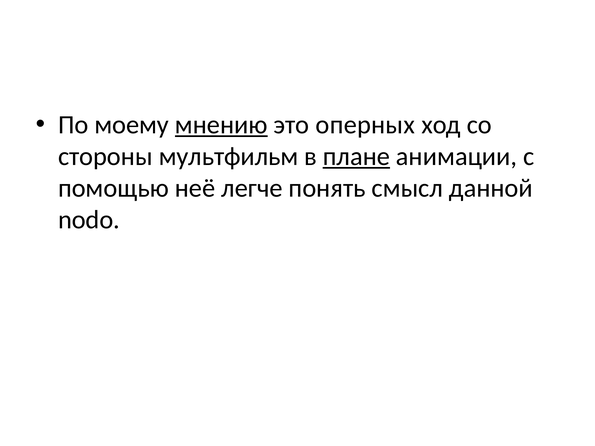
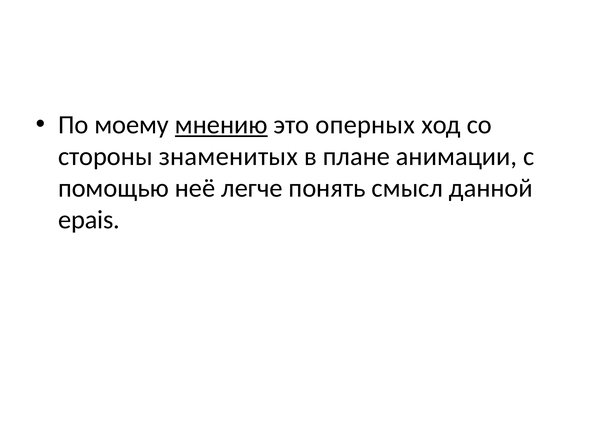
мультфильм: мультфильм -> знаменитых
плане underline: present -> none
nodo: nodo -> epais
